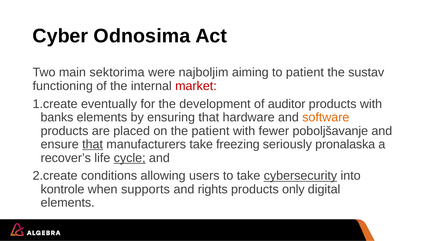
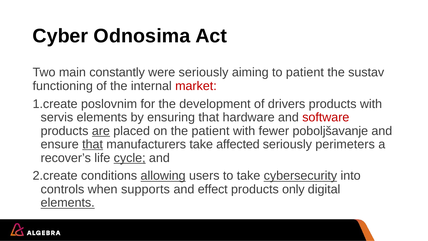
sektorima: sektorima -> constantly
were najboljim: najboljim -> seriously
eventually: eventually -> poslovnim
auditor: auditor -> drivers
banks: banks -> servis
software colour: orange -> red
are underline: none -> present
freezing: freezing -> affected
pronalaska: pronalaska -> perimeters
allowing underline: none -> present
kontrole: kontrole -> controls
rights: rights -> effect
elements at (68, 203) underline: none -> present
